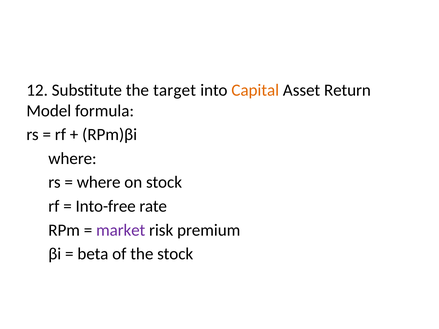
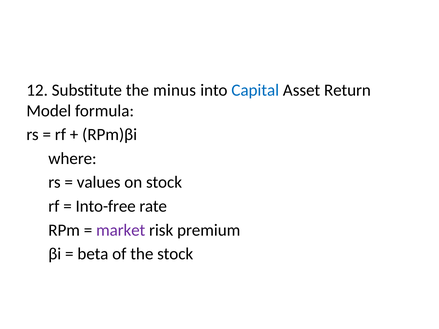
target: target -> minus
Capital colour: orange -> blue
where at (99, 182): where -> values
